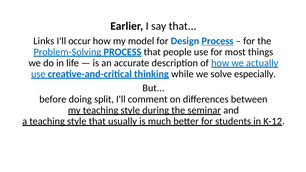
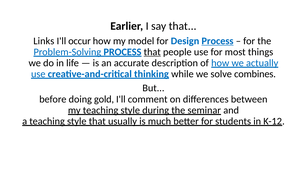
that at (152, 52) underline: none -> present
especially: especially -> combines
split: split -> gold
